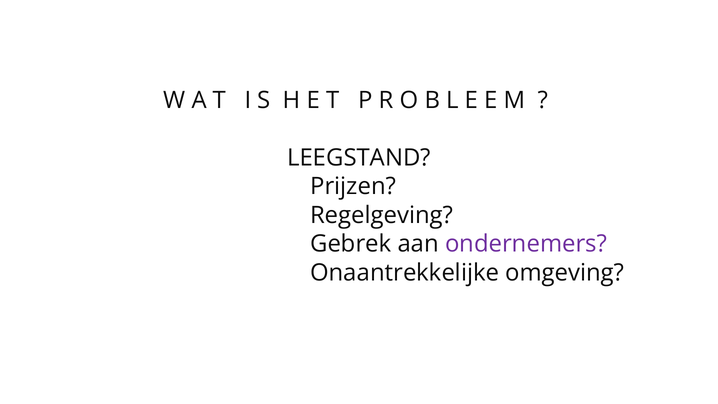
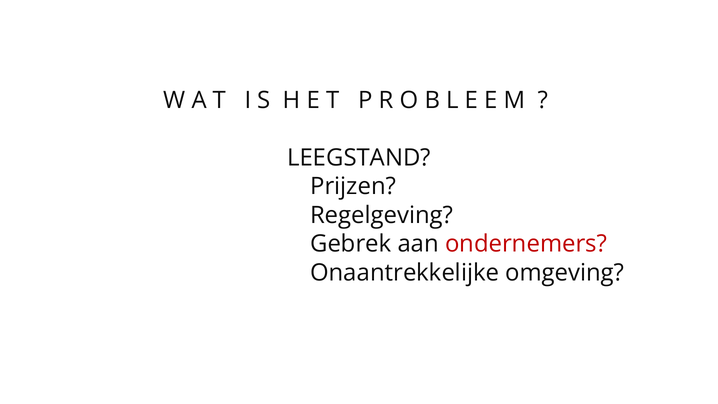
ondernemers colour: purple -> red
